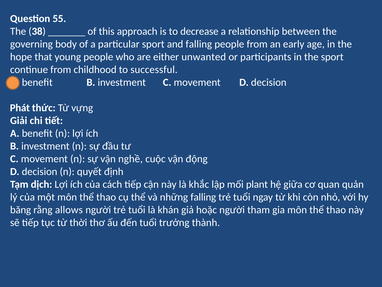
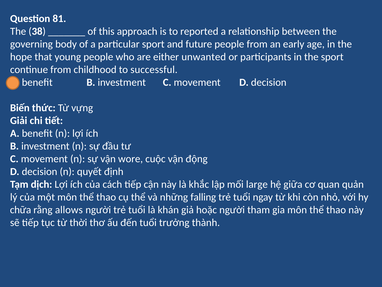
55: 55 -> 81
decrease: decrease -> reported
and falling: falling -> future
Phát: Phát -> Biến
nghề: nghề -> wore
plant: plant -> large
băng: băng -> chữa
